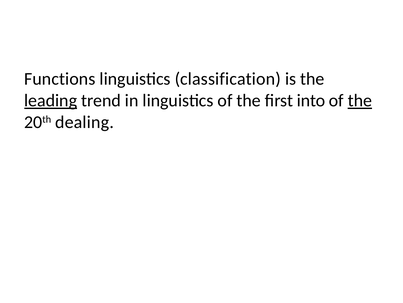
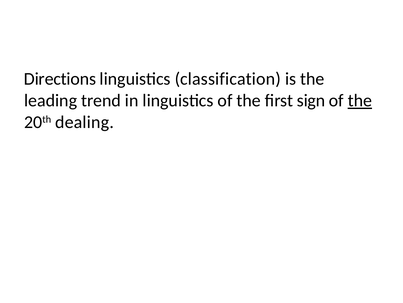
Functions: Functions -> Directions
leading underline: present -> none
into: into -> sign
